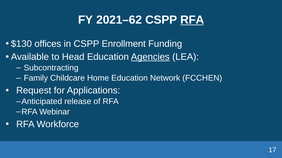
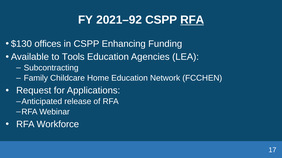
2021–62: 2021–62 -> 2021–92
Enrollment: Enrollment -> Enhancing
Head: Head -> Tools
Agencies underline: present -> none
